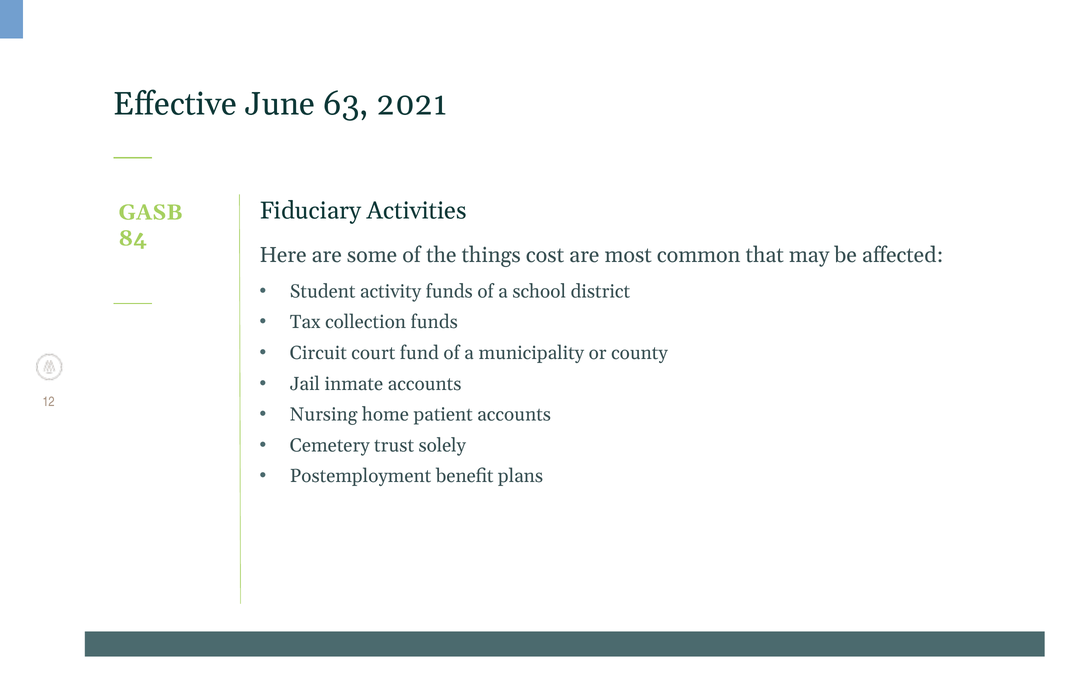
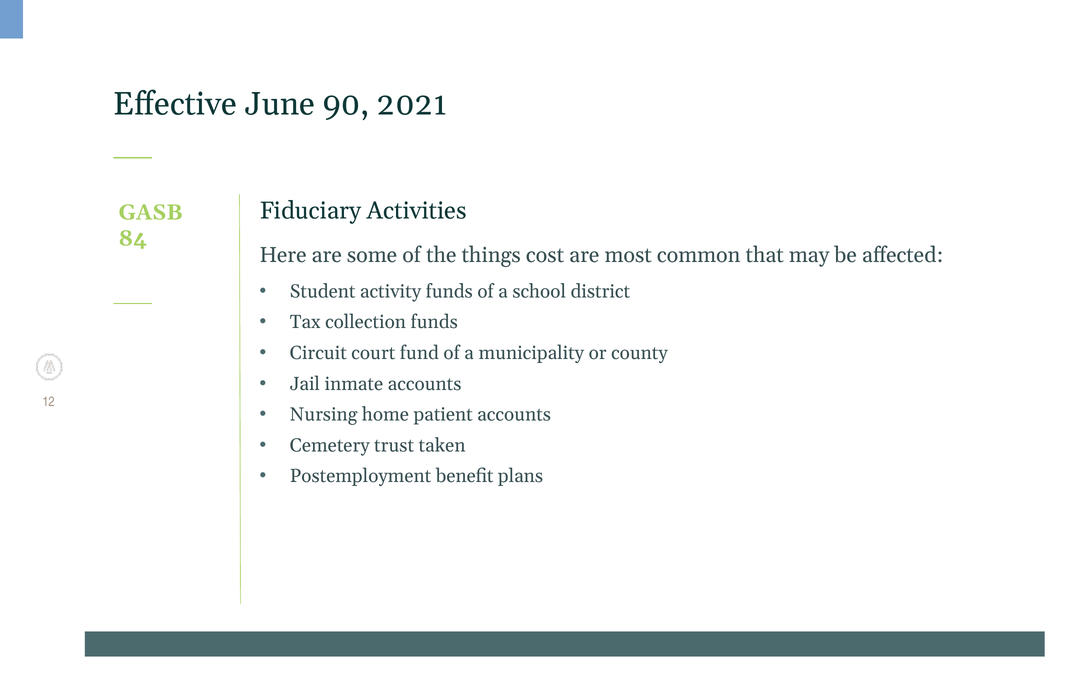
63: 63 -> 90
solely: solely -> taken
